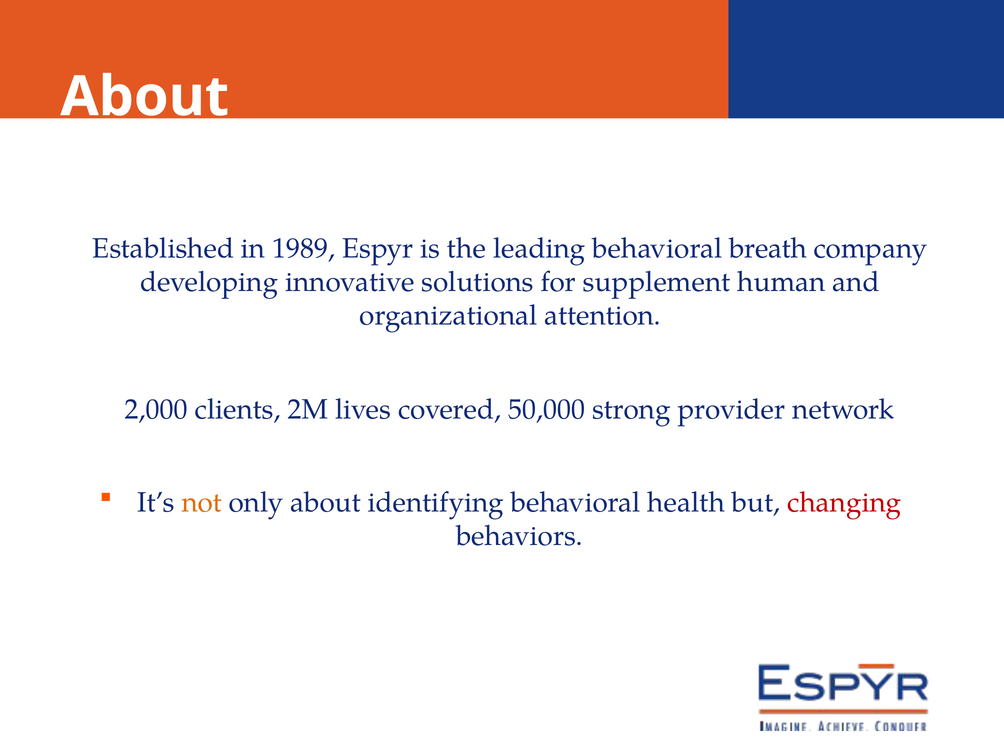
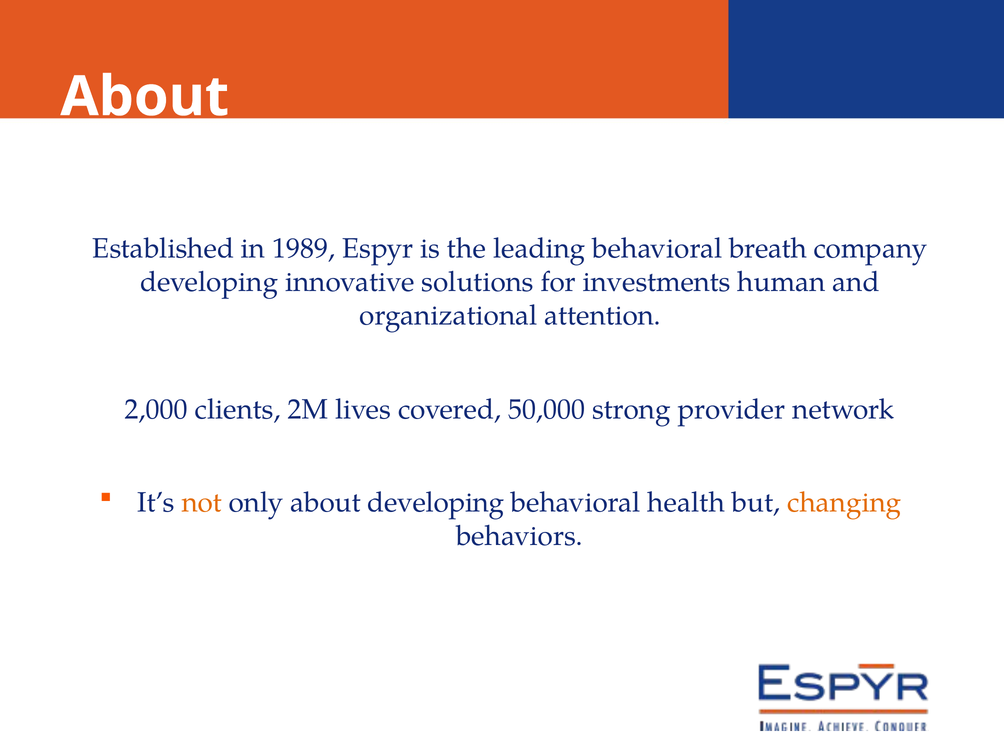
supplement: supplement -> investments
about identifying: identifying -> developing
changing colour: red -> orange
